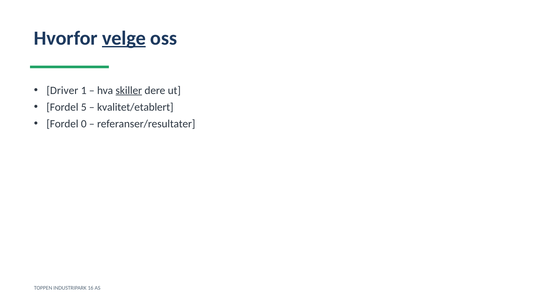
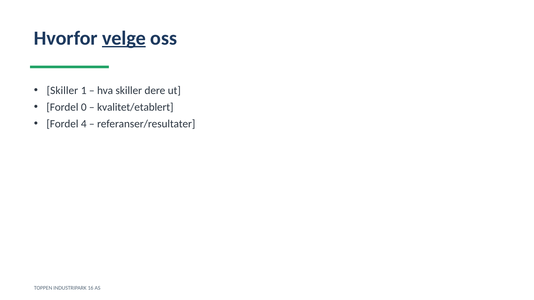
Driver at (62, 90): Driver -> Skiller
skiller at (129, 90) underline: present -> none
5: 5 -> 0
0: 0 -> 4
